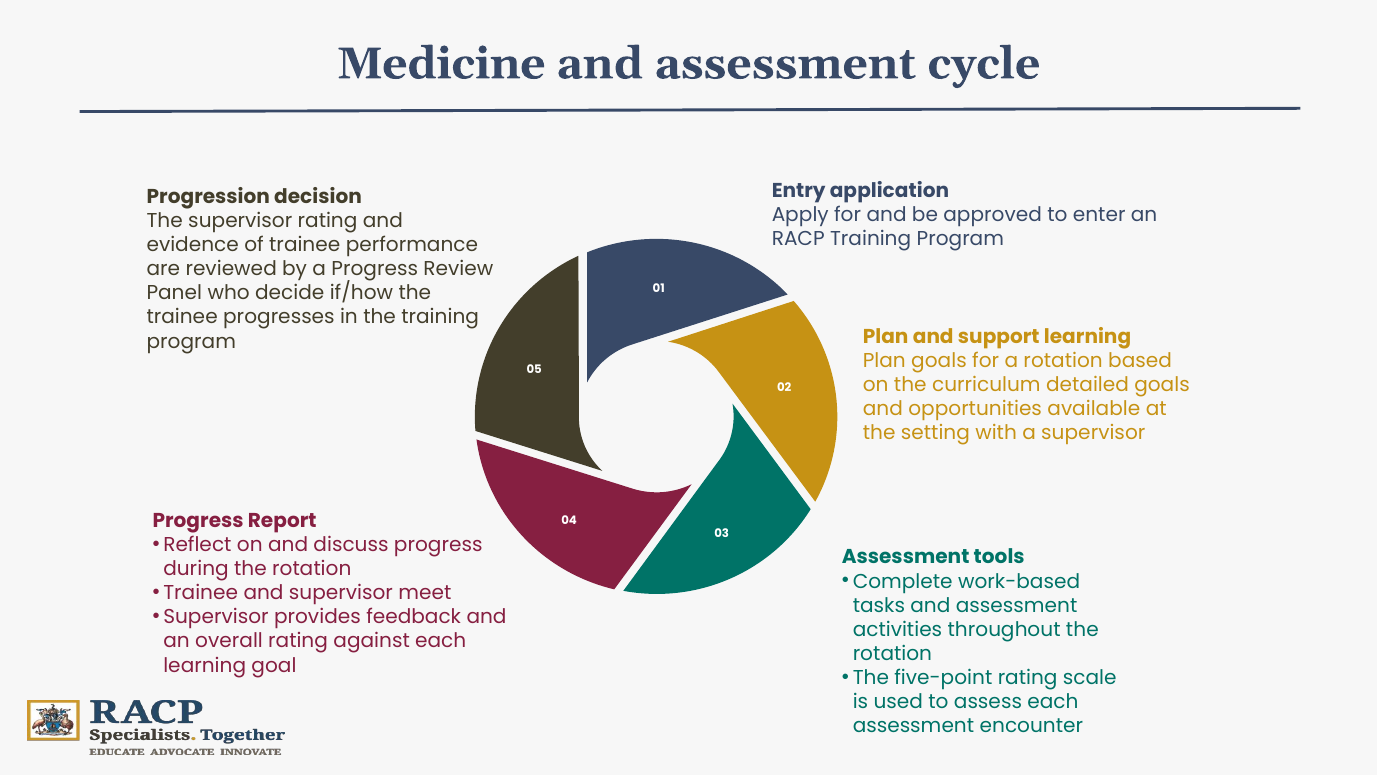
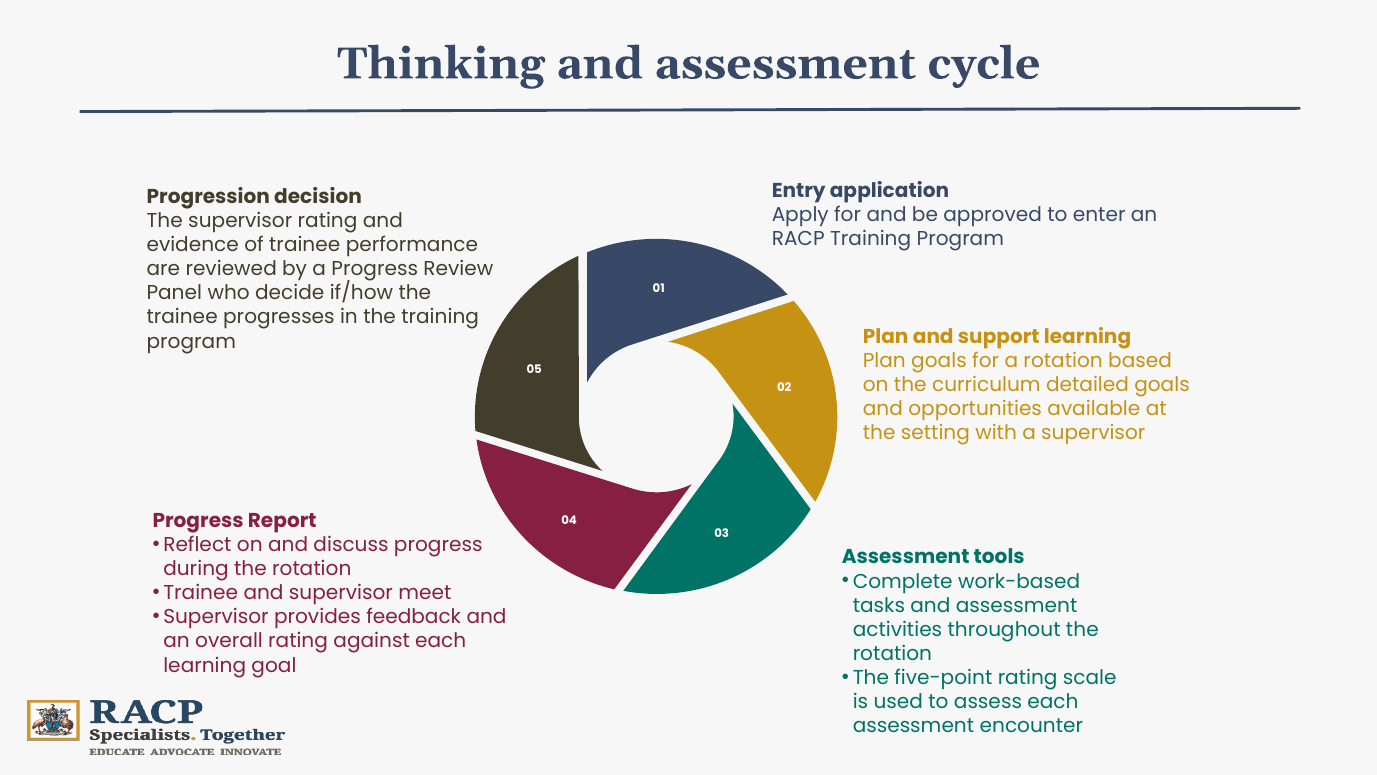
Medicine: Medicine -> Thinking
